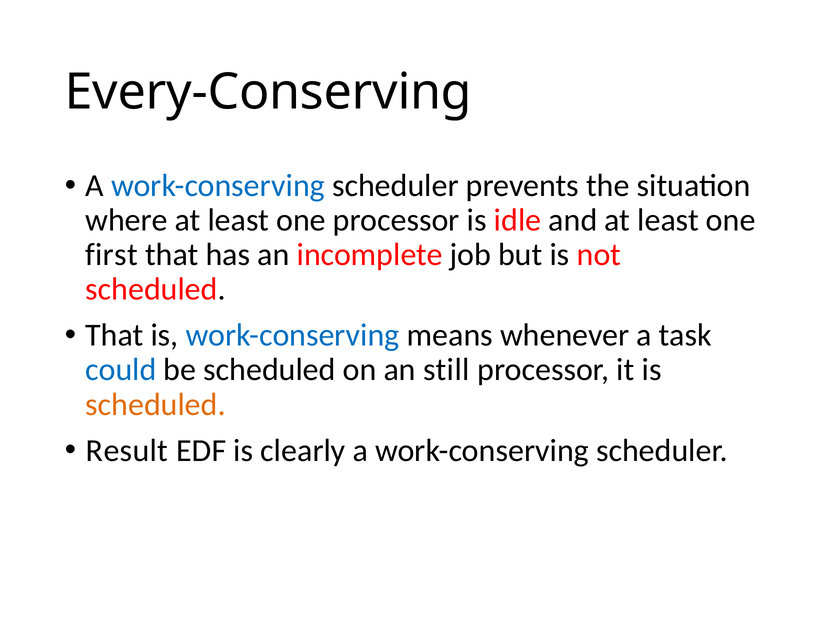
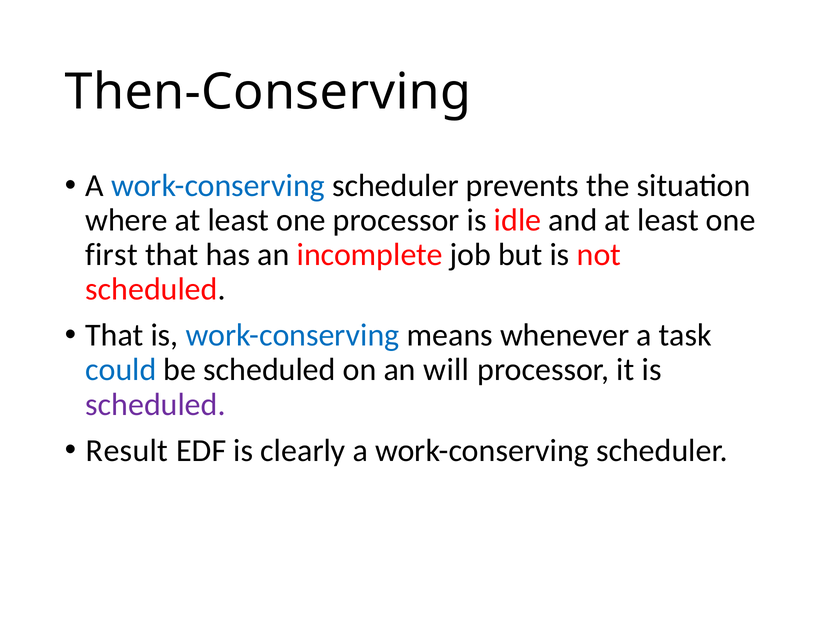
Every-Conserving: Every-Conserving -> Then-Conserving
still: still -> will
scheduled at (155, 404) colour: orange -> purple
